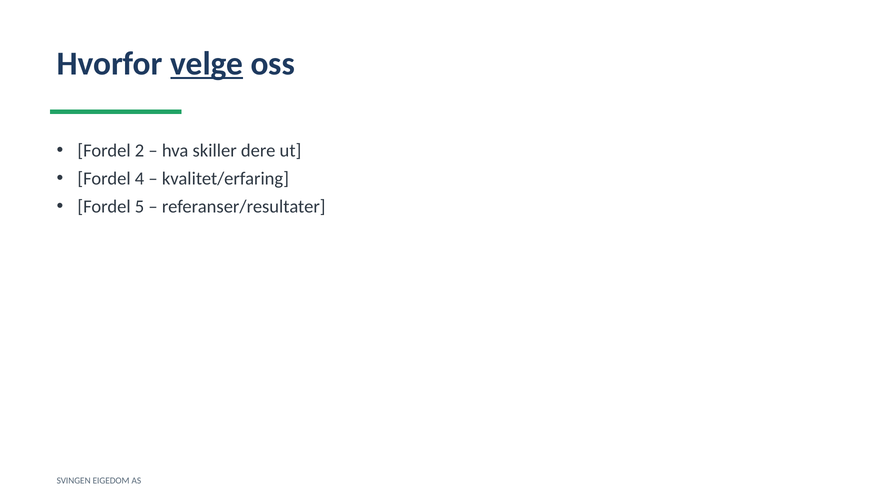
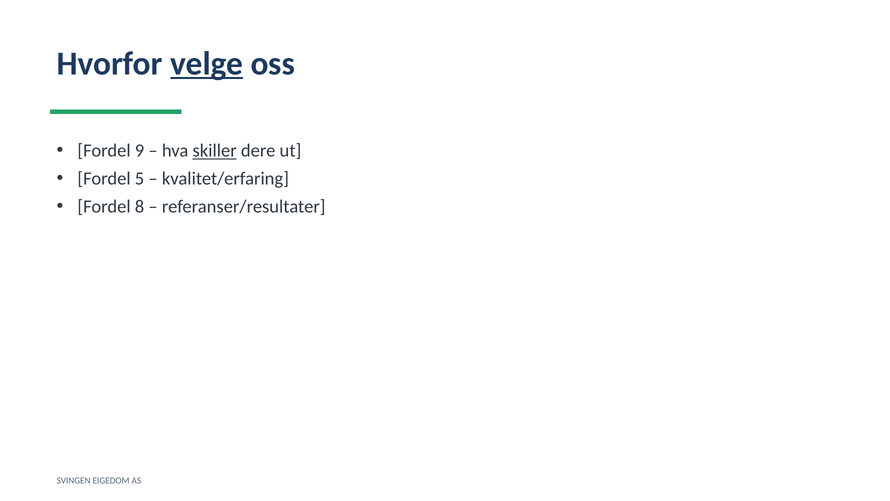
2: 2 -> 9
skiller underline: none -> present
4: 4 -> 5
5: 5 -> 8
